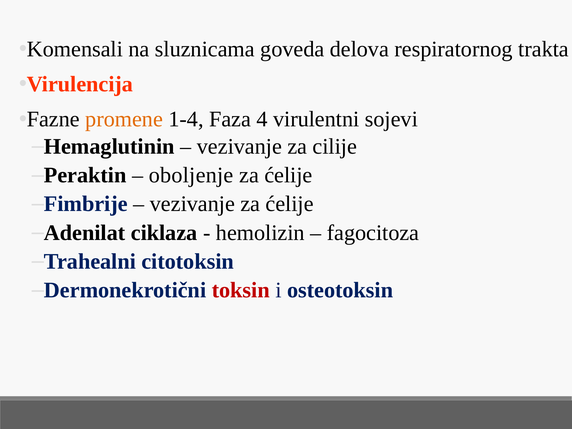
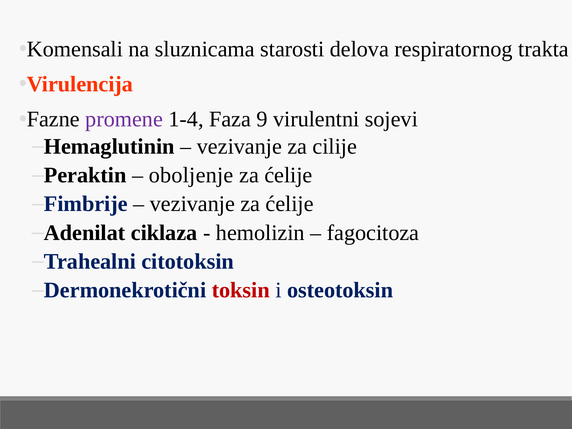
goveda: goveda -> starosti
promene colour: orange -> purple
4: 4 -> 9
